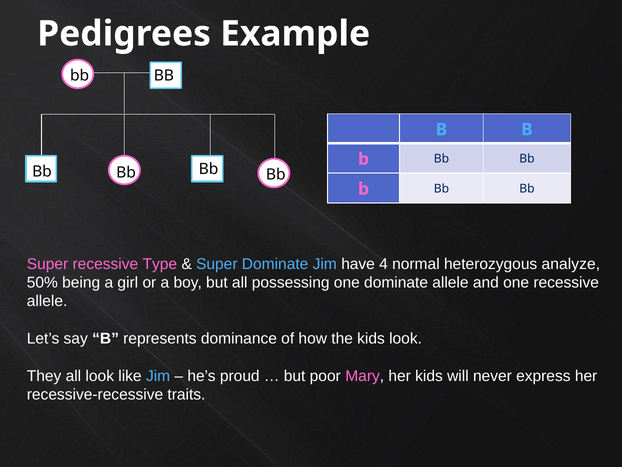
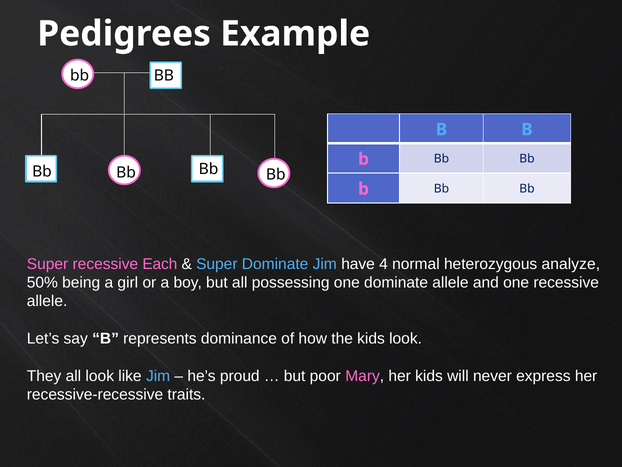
Type: Type -> Each
